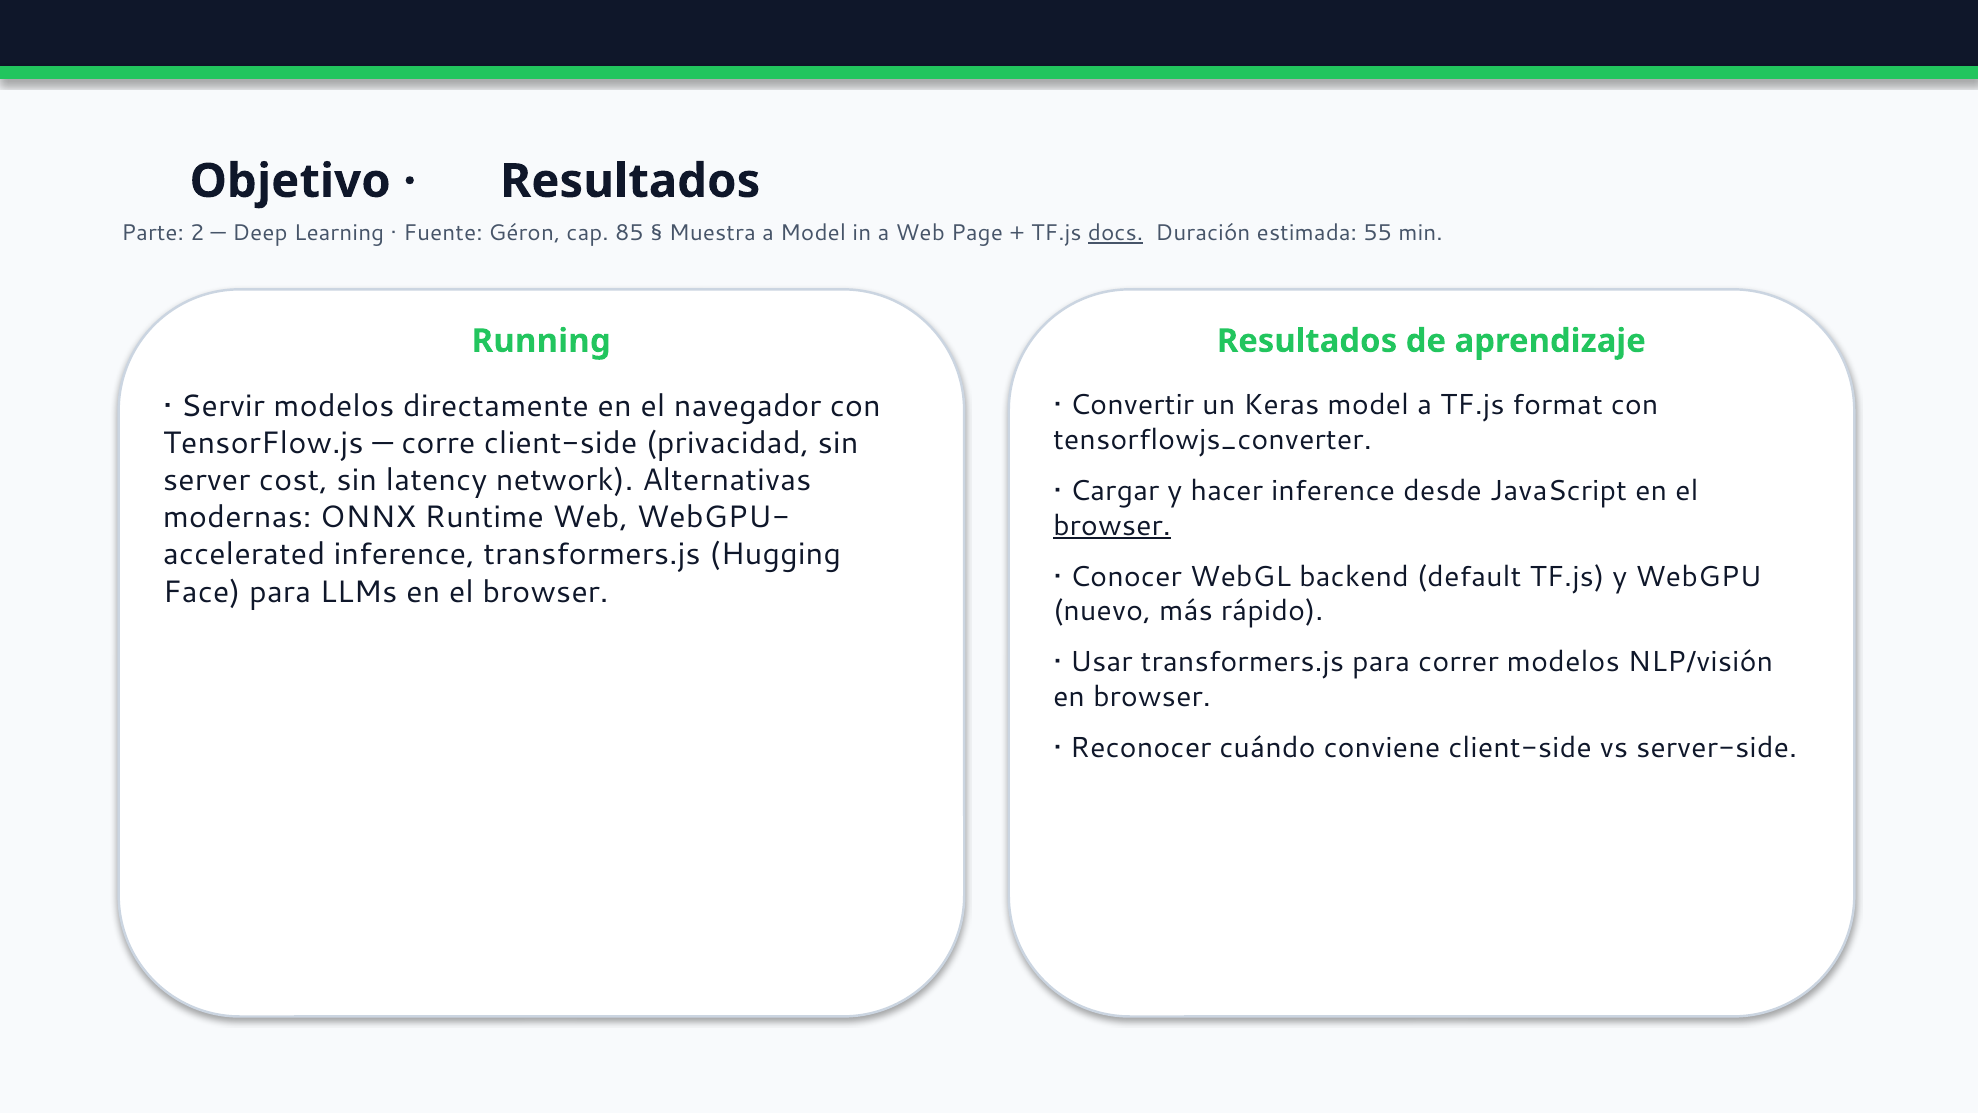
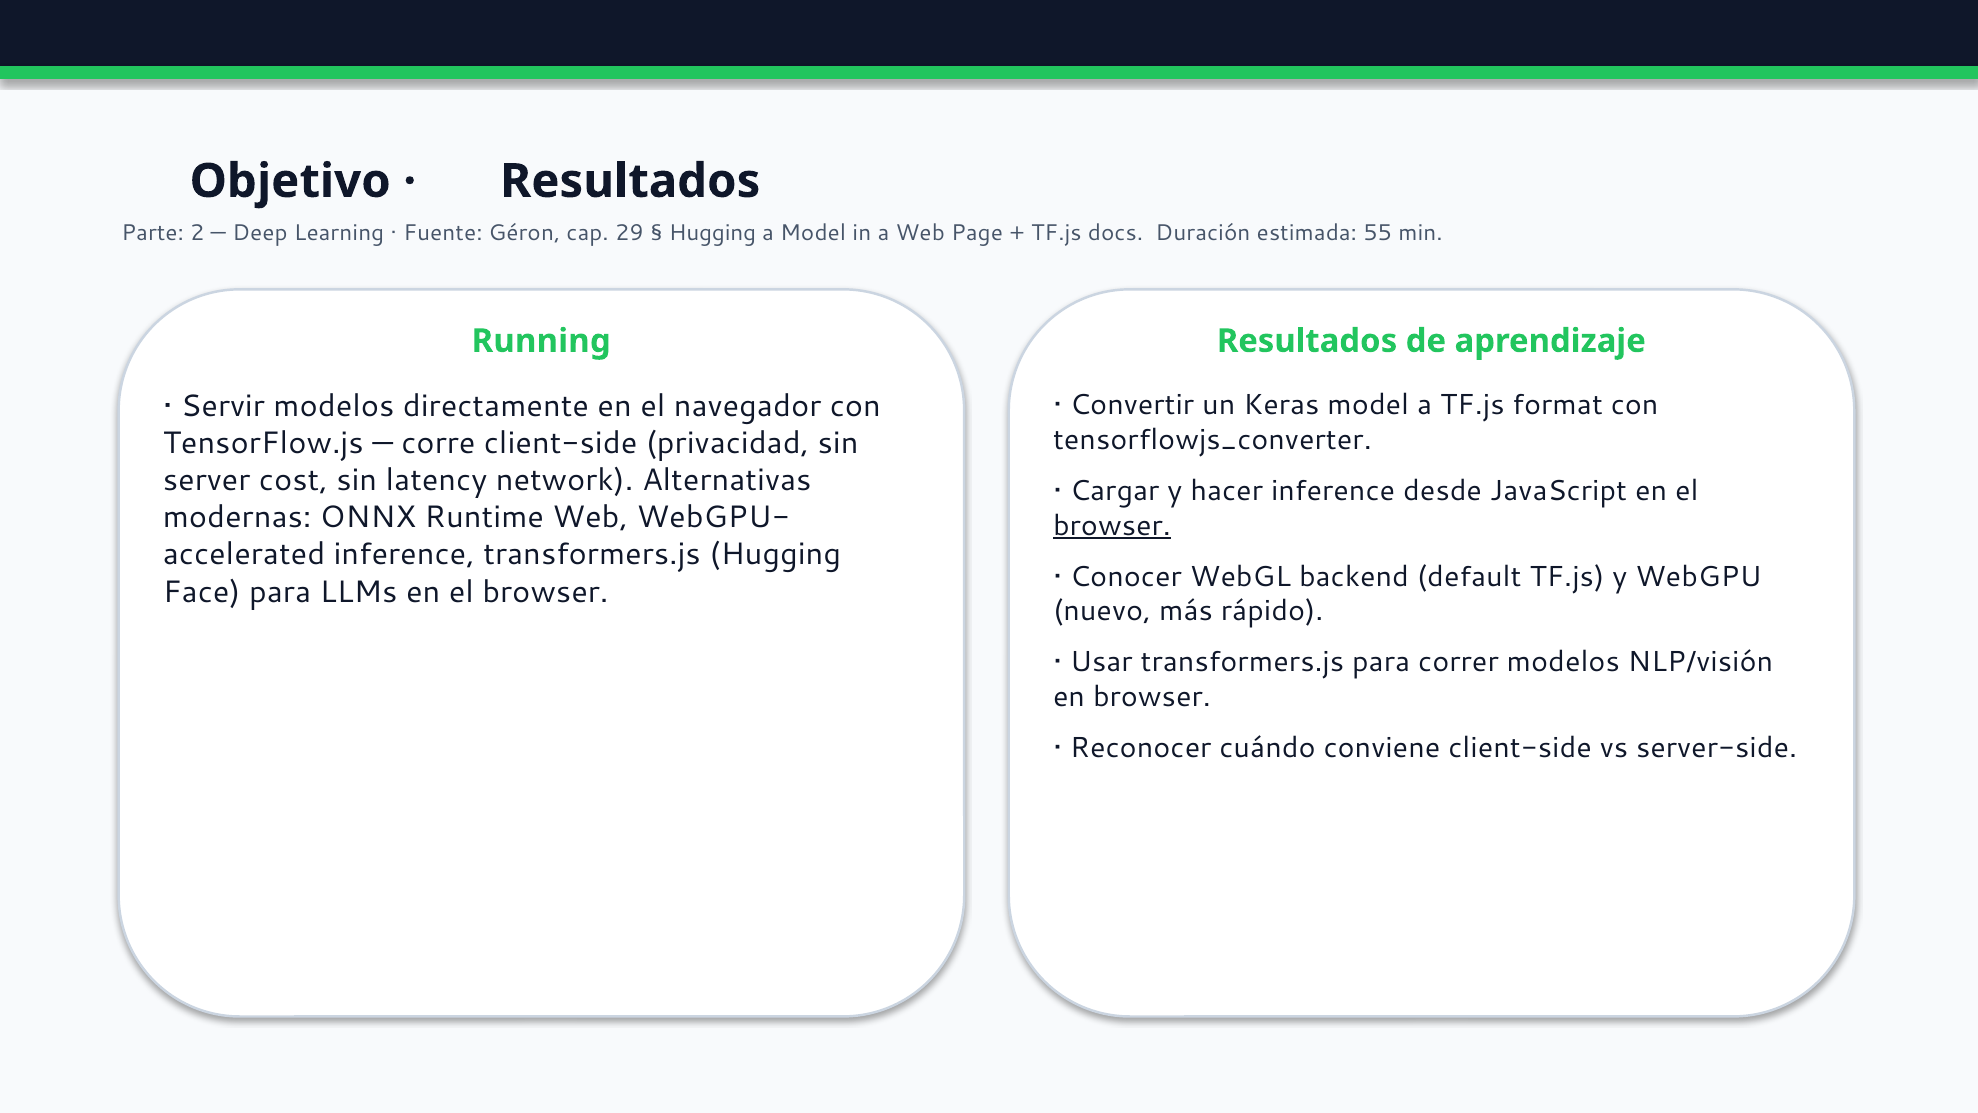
85: 85 -> 29
Muestra at (712, 233): Muestra -> Hugging
docs underline: present -> none
